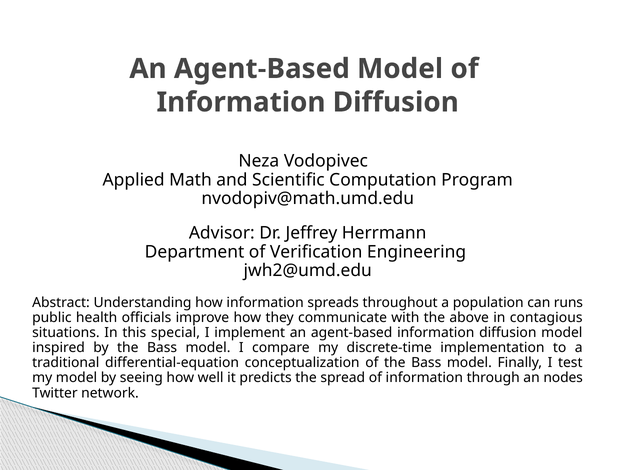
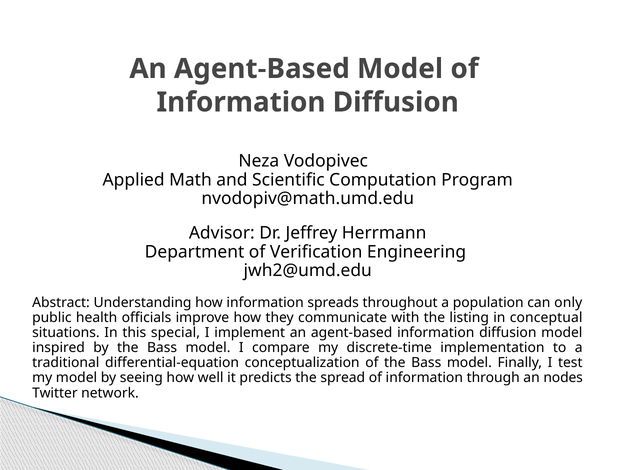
runs: runs -> only
above: above -> listing
contagious: contagious -> conceptual
